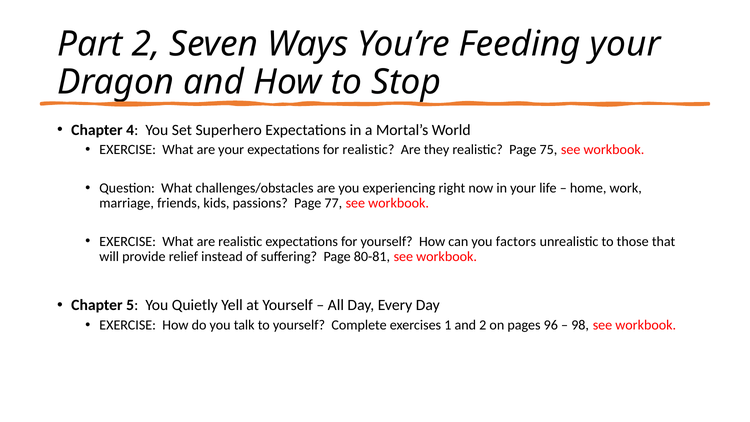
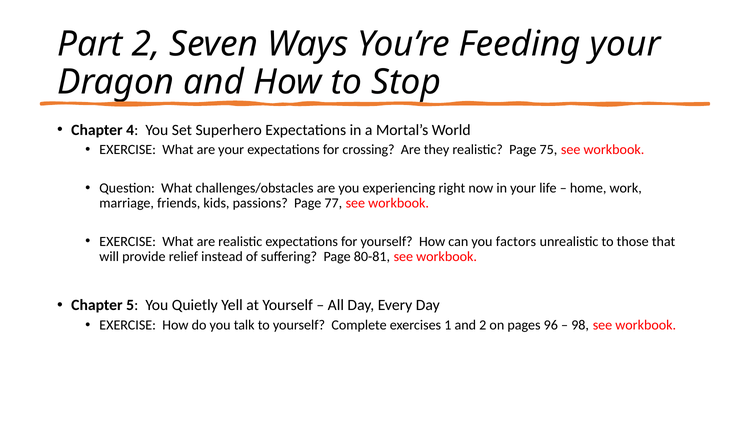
for realistic: realistic -> crossing
